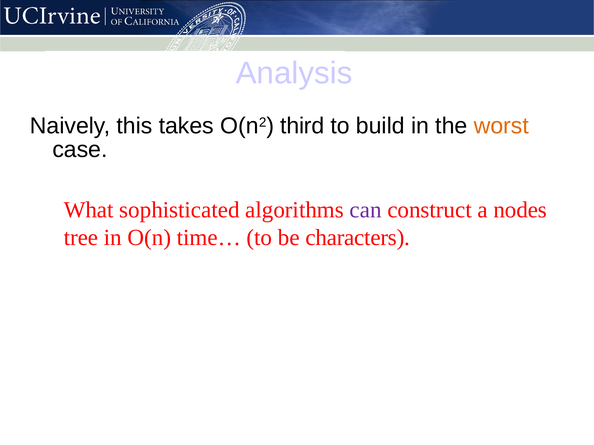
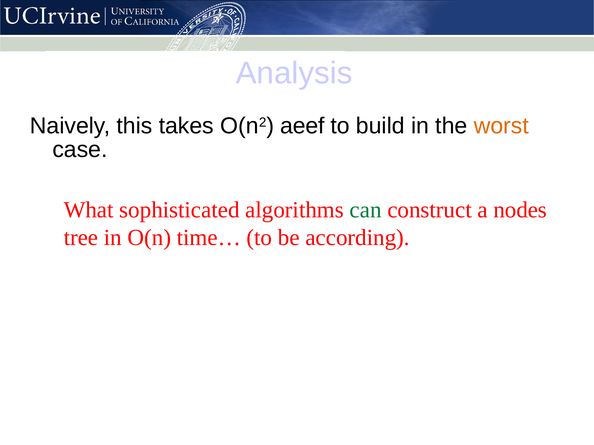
third: third -> aeef
can colour: purple -> green
characters: characters -> according
